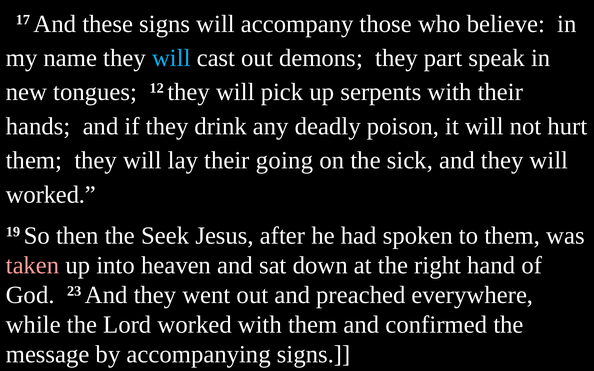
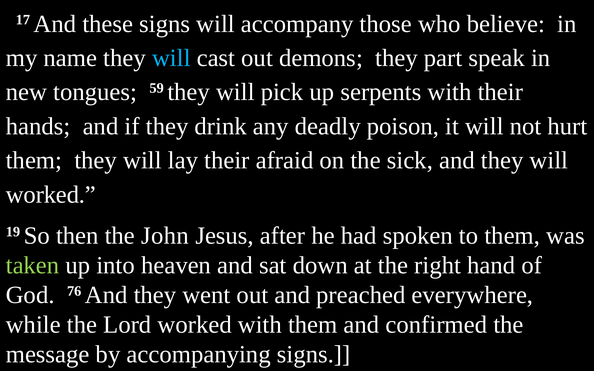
12: 12 -> 59
going: going -> afraid
Seek: Seek -> John
taken colour: pink -> light green
23: 23 -> 76
